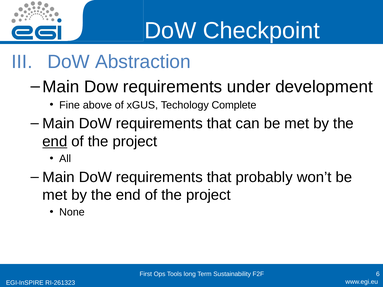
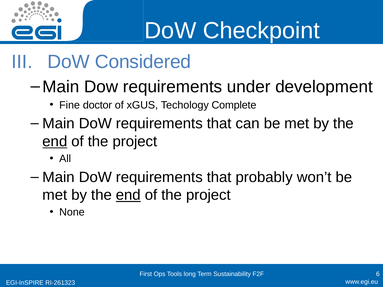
Abstraction: Abstraction -> Considered
above: above -> doctor
end at (128, 195) underline: none -> present
